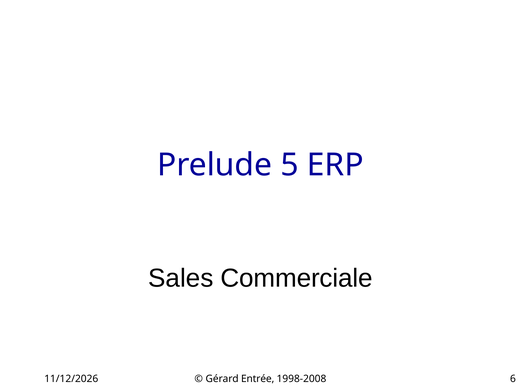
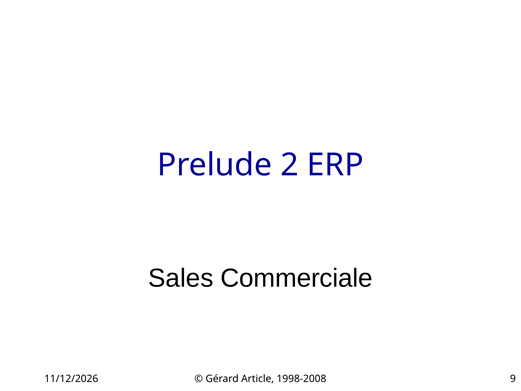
5: 5 -> 2
Entrée: Entrée -> Article
6: 6 -> 9
